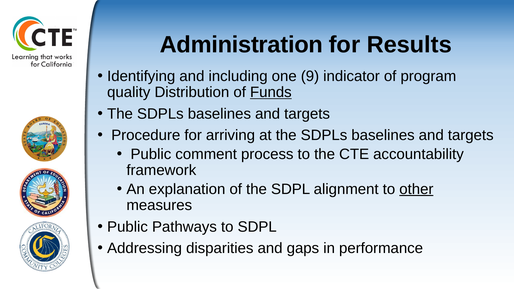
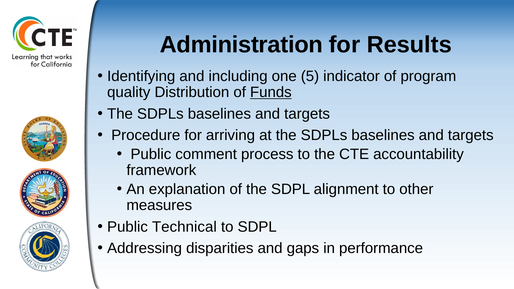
9: 9 -> 5
other underline: present -> none
Pathways: Pathways -> Technical
